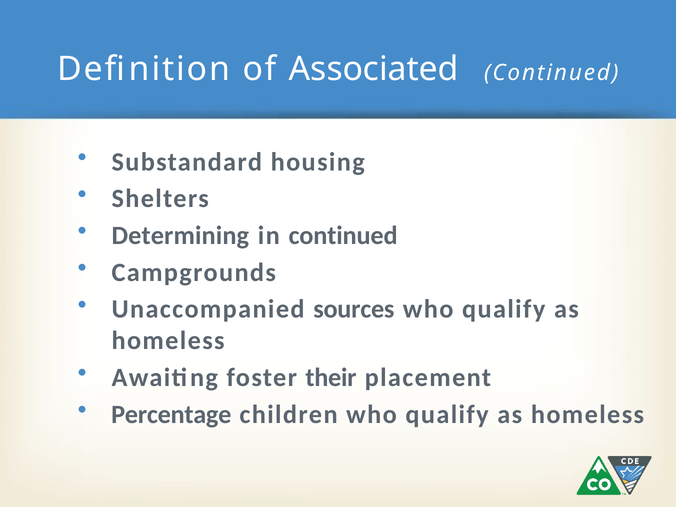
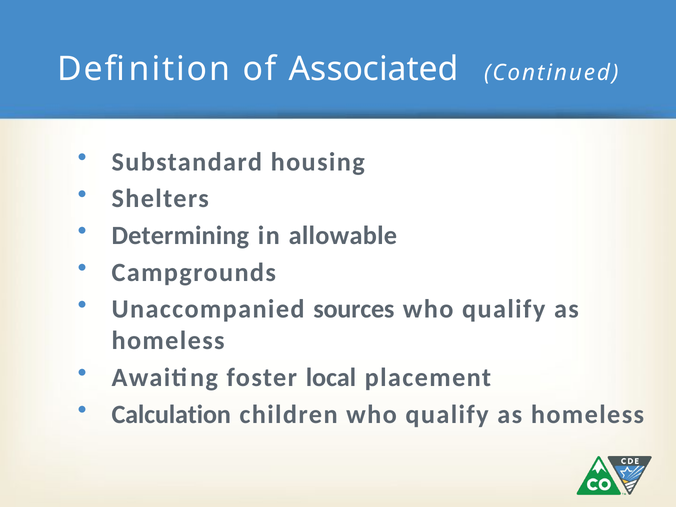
in continued: continued -> allowable
their: their -> local
Percentage: Percentage -> Calculation
